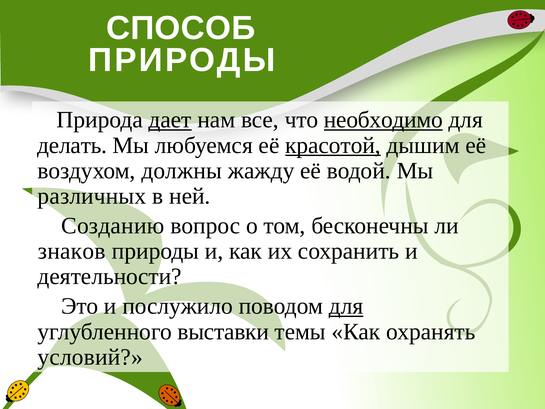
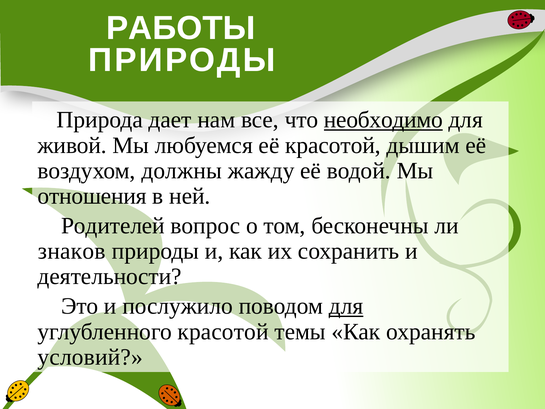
СПОСОБ: СПОСОБ -> РАБОТЫ
дает underline: present -> none
делать: делать -> живой
красотой at (333, 145) underline: present -> none
различных: различных -> отношения
Созданию: Созданию -> Родителей
углубленного выставки: выставки -> красотой
